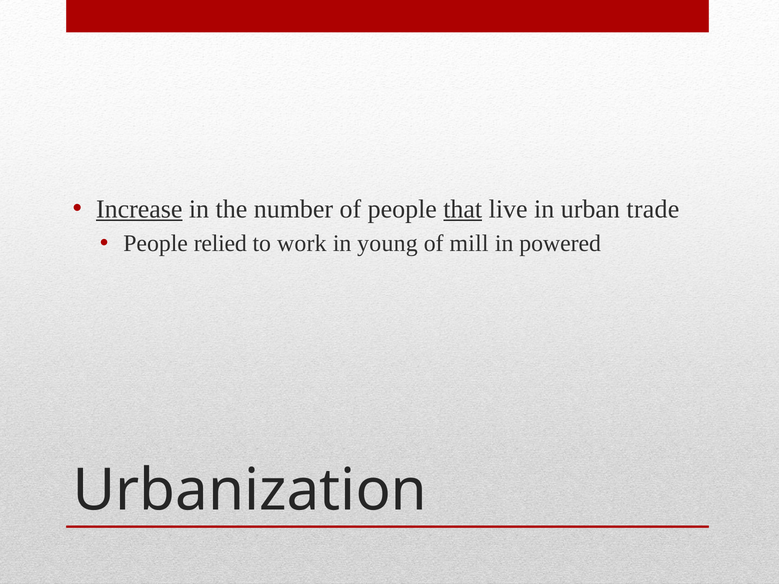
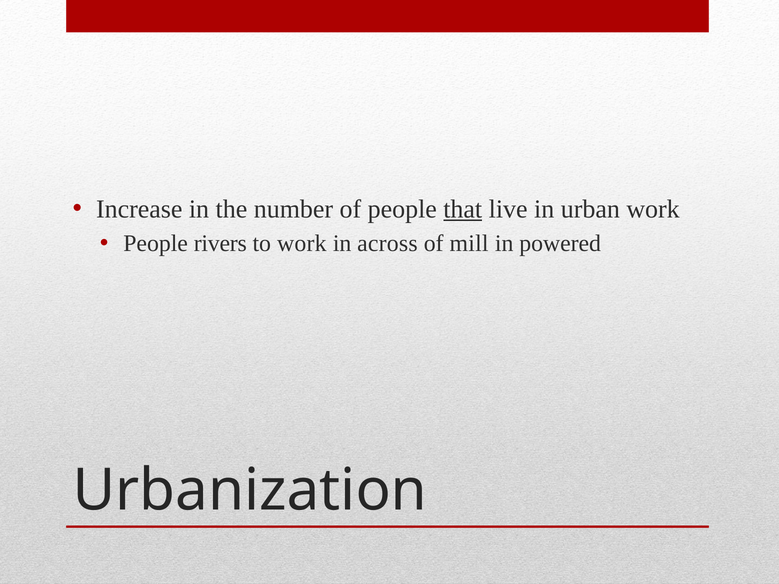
Increase underline: present -> none
urban trade: trade -> work
relied: relied -> rivers
young: young -> across
